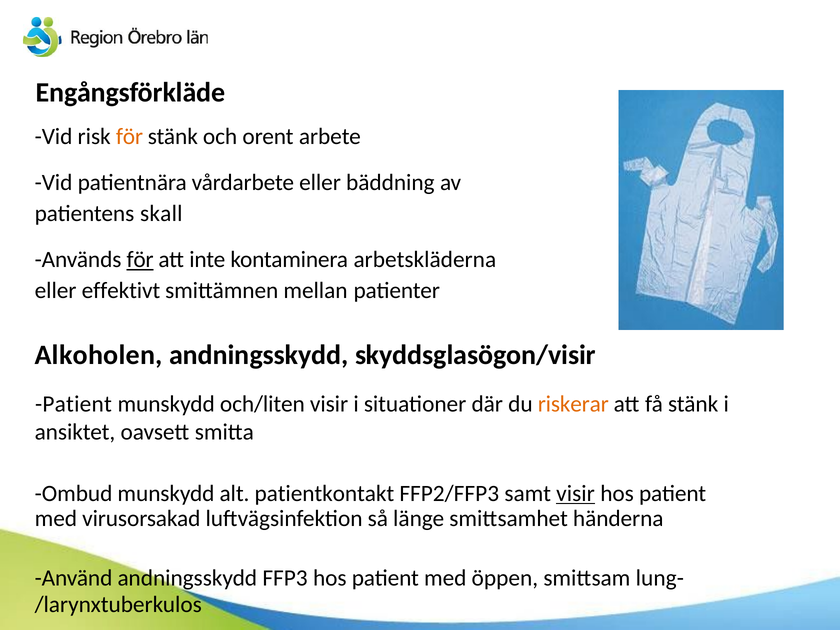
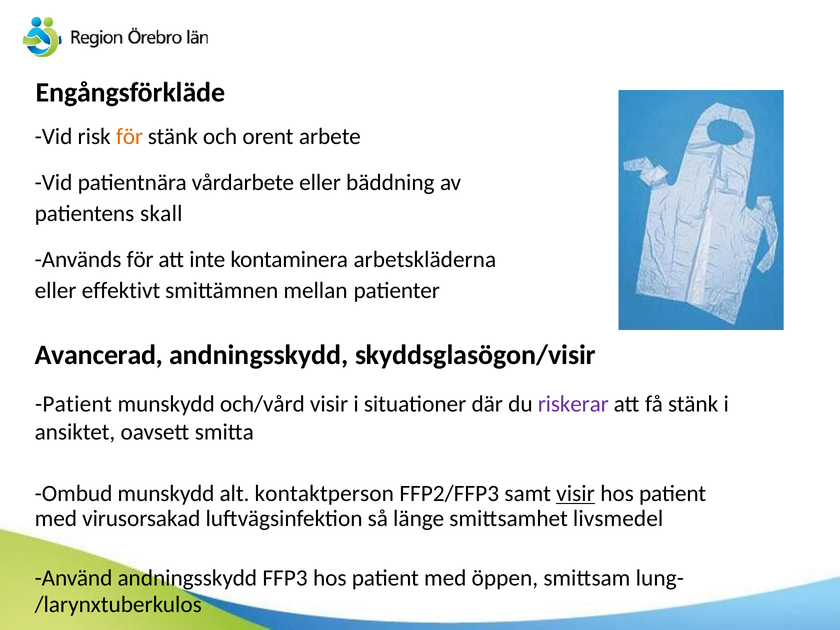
för at (140, 260) underline: present -> none
Alkoholen: Alkoholen -> Avancerad
och/liten: och/liten -> och/vård
riskerar colour: orange -> purple
patientkontakt: patientkontakt -> kontaktperson
händerna: händerna -> livsmedel
